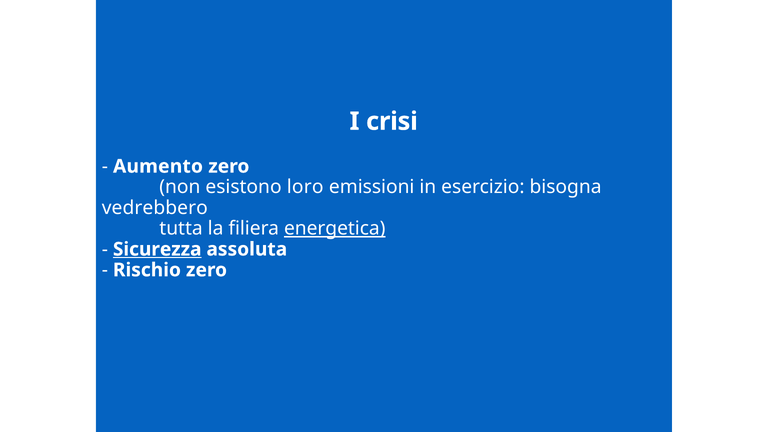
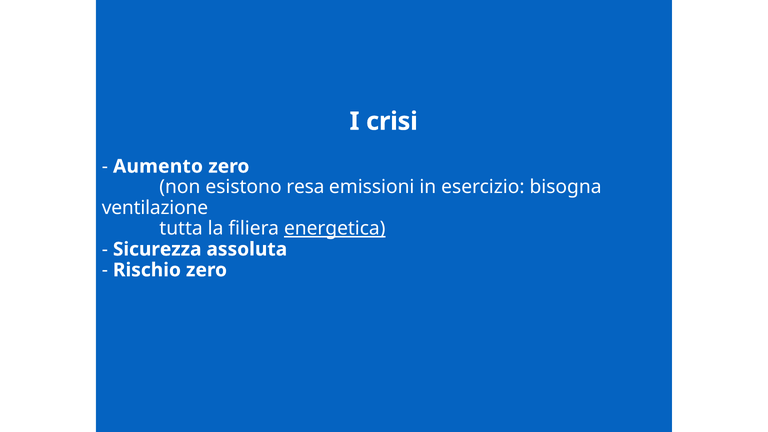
loro: loro -> resa
vedrebbero: vedrebbero -> ventilazione
Sicurezza underline: present -> none
